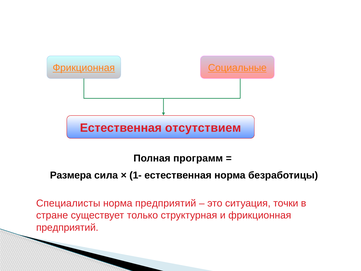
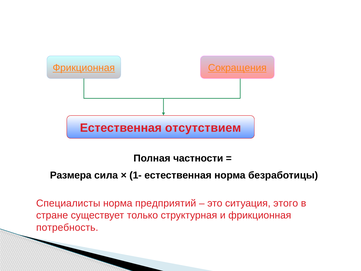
Социальные: Социальные -> Сокращения
программ: программ -> частности
точки: точки -> этого
предприятий at (67, 227): предприятий -> потребность
